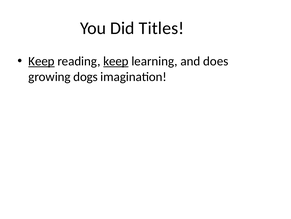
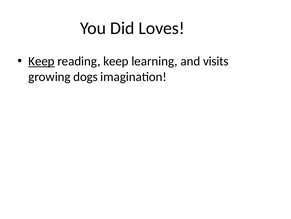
Titles: Titles -> Loves
keep at (116, 61) underline: present -> none
does: does -> visits
